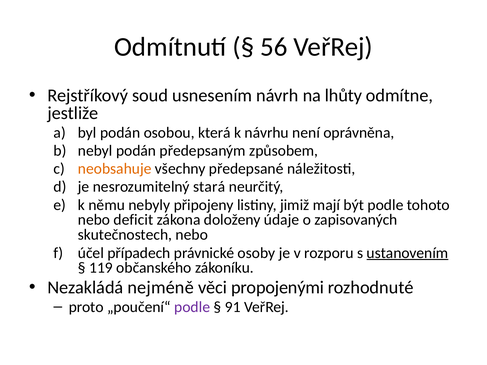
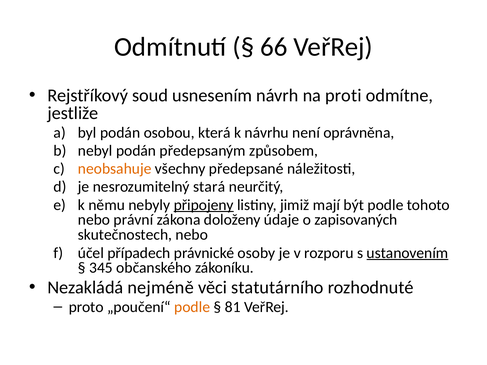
56: 56 -> 66
lhůty: lhůty -> proti
připojeny underline: none -> present
deficit: deficit -> právní
119: 119 -> 345
propojenými: propojenými -> statutárního
podle at (192, 307) colour: purple -> orange
91: 91 -> 81
